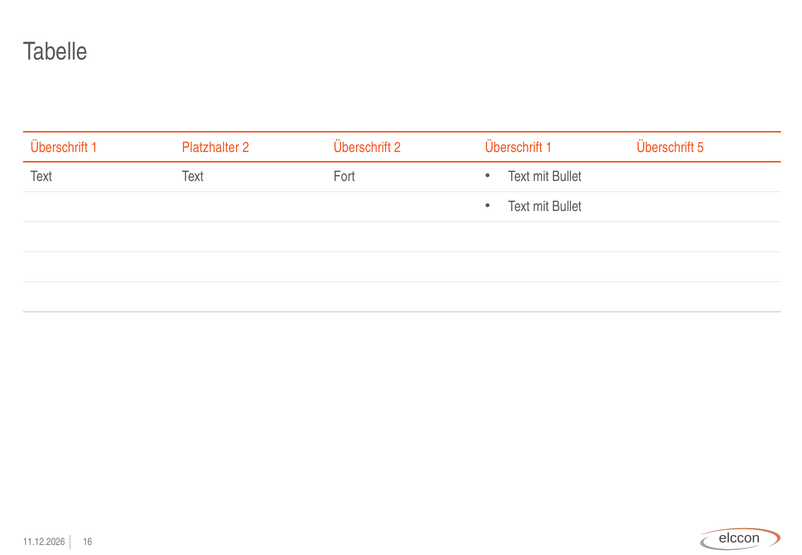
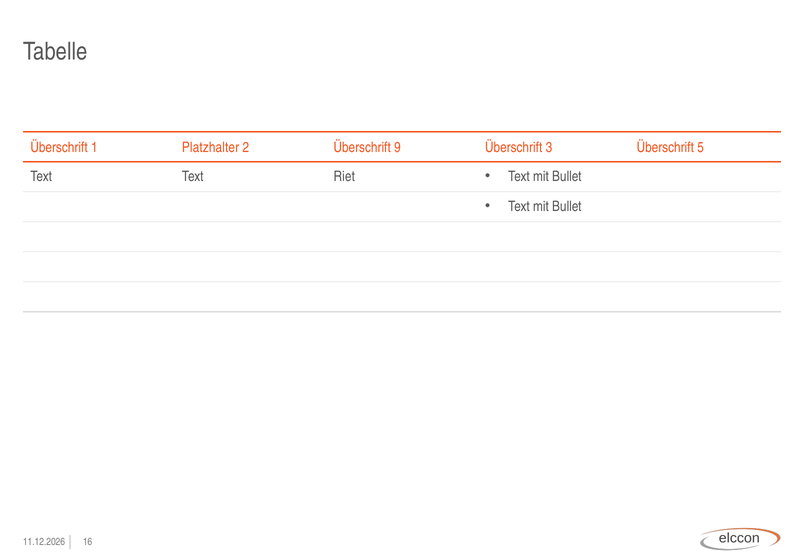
Überschrift 2: 2 -> 9
1 at (549, 148): 1 -> 3
Fort: Fort -> Riet
